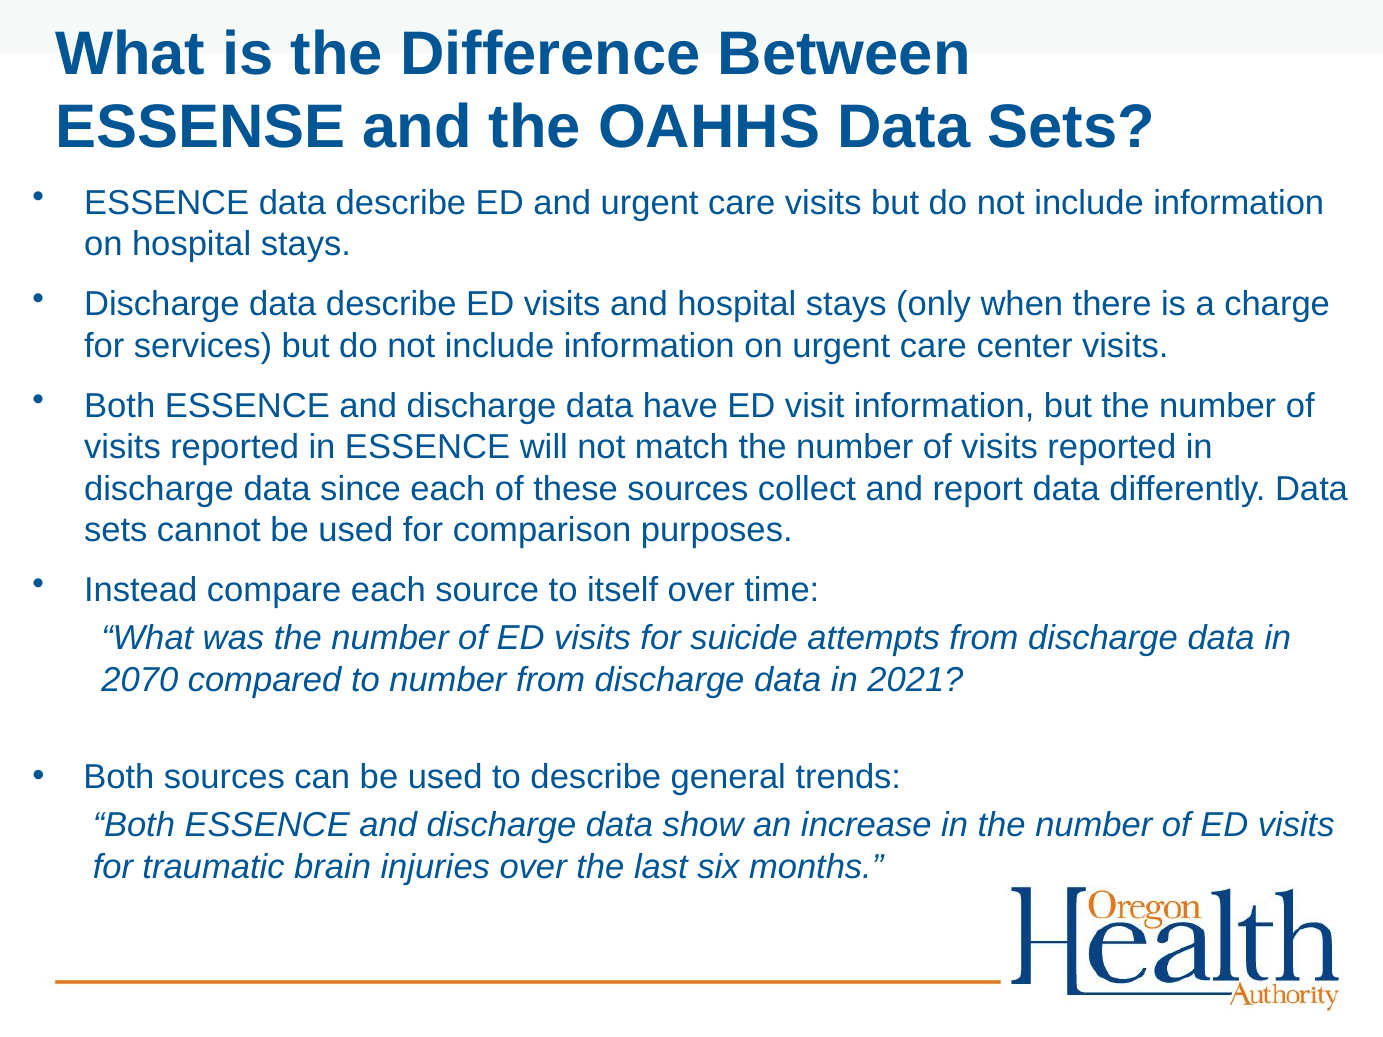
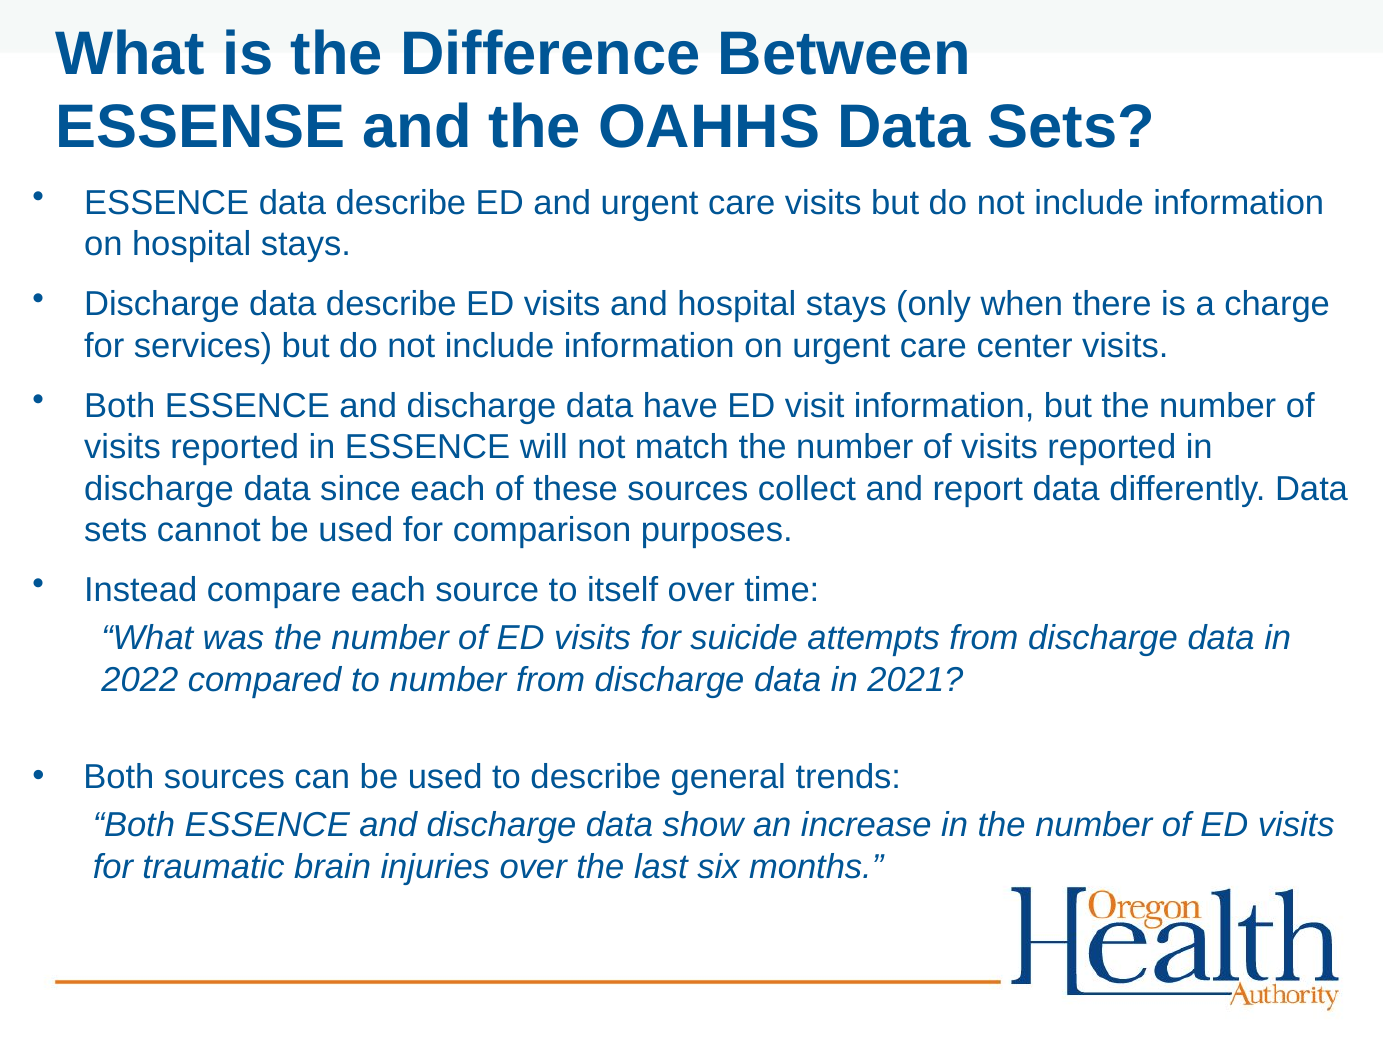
2070: 2070 -> 2022
